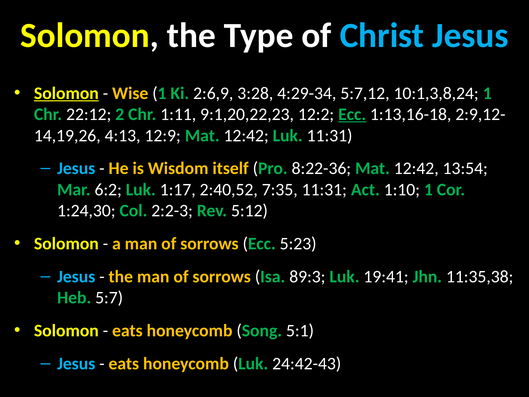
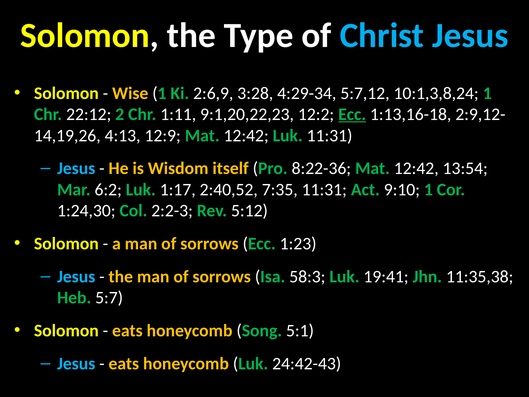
Solomon at (66, 93) underline: present -> none
1:10: 1:10 -> 9:10
5:23: 5:23 -> 1:23
89:3: 89:3 -> 58:3
